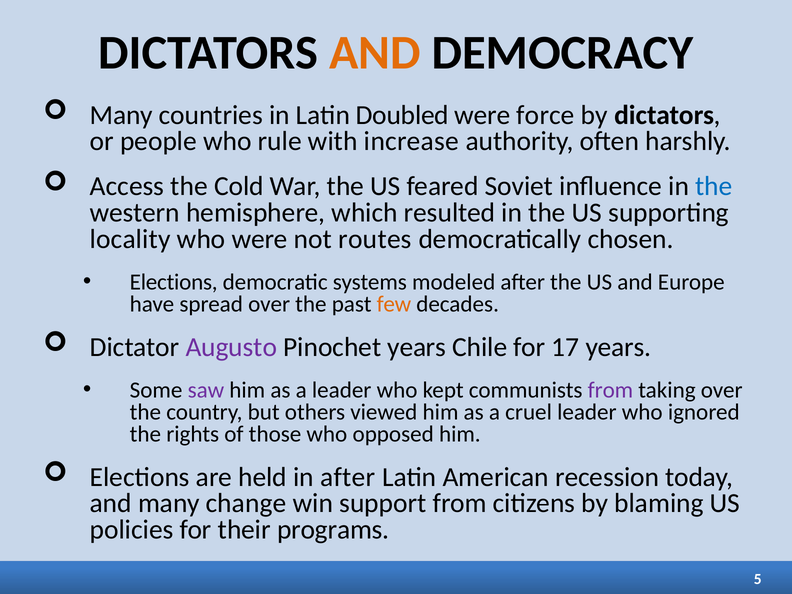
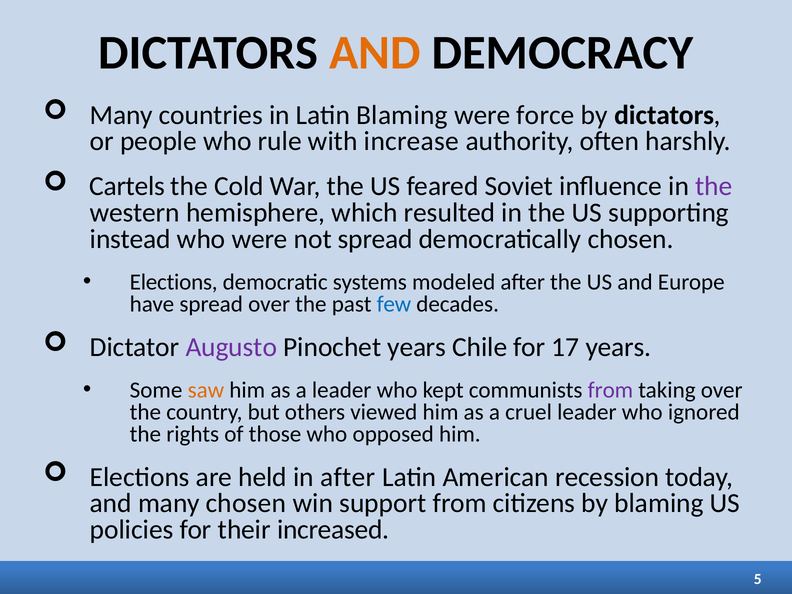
Latin Doubled: Doubled -> Blaming
Access: Access -> Cartels
the at (714, 186) colour: blue -> purple
locality: locality -> instead
not routes: routes -> spread
few colour: orange -> blue
saw colour: purple -> orange
many change: change -> chosen
programs: programs -> increased
